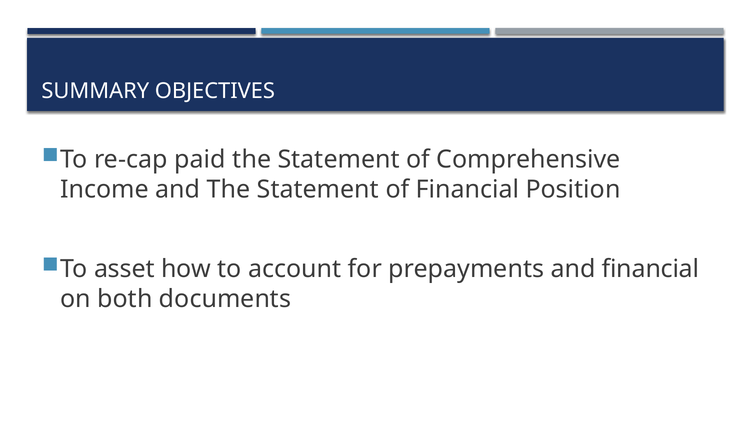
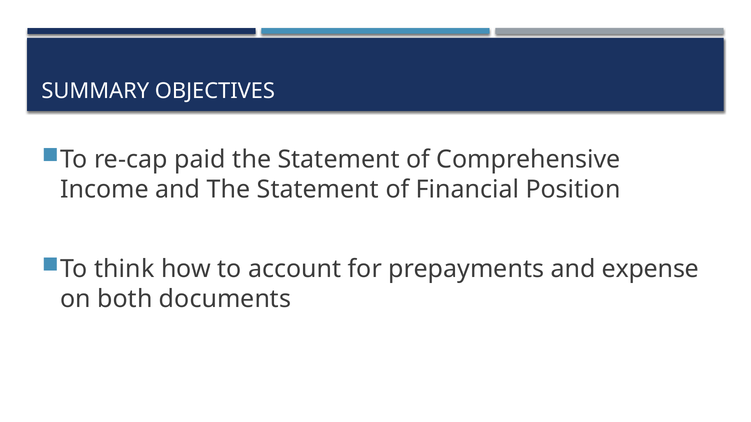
asset: asset -> think
and financial: financial -> expense
